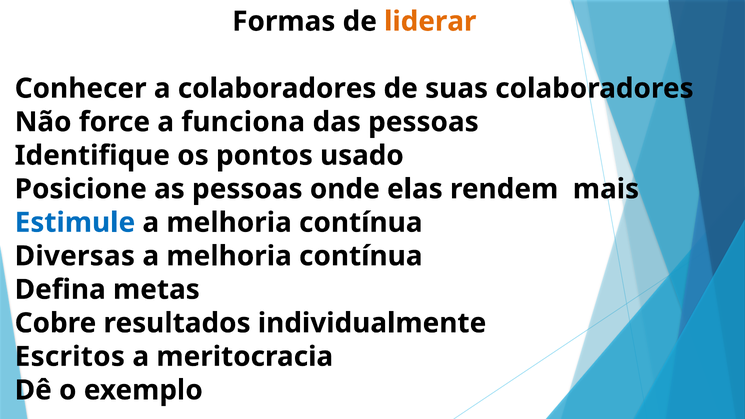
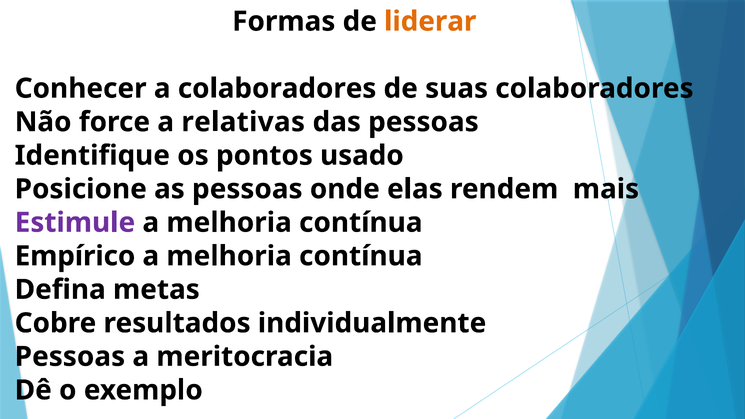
funciona: funciona -> relativas
Estimule colour: blue -> purple
Diversas: Diversas -> Empírico
Escritos at (70, 357): Escritos -> Pessoas
